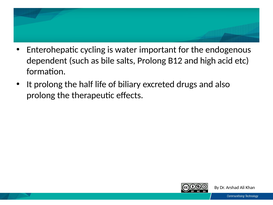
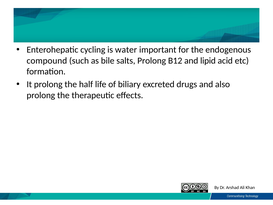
dependent: dependent -> compound
high: high -> lipid
